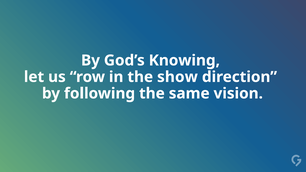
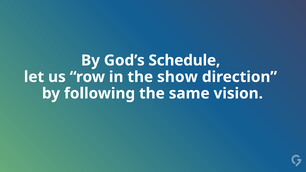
Knowing: Knowing -> Schedule
